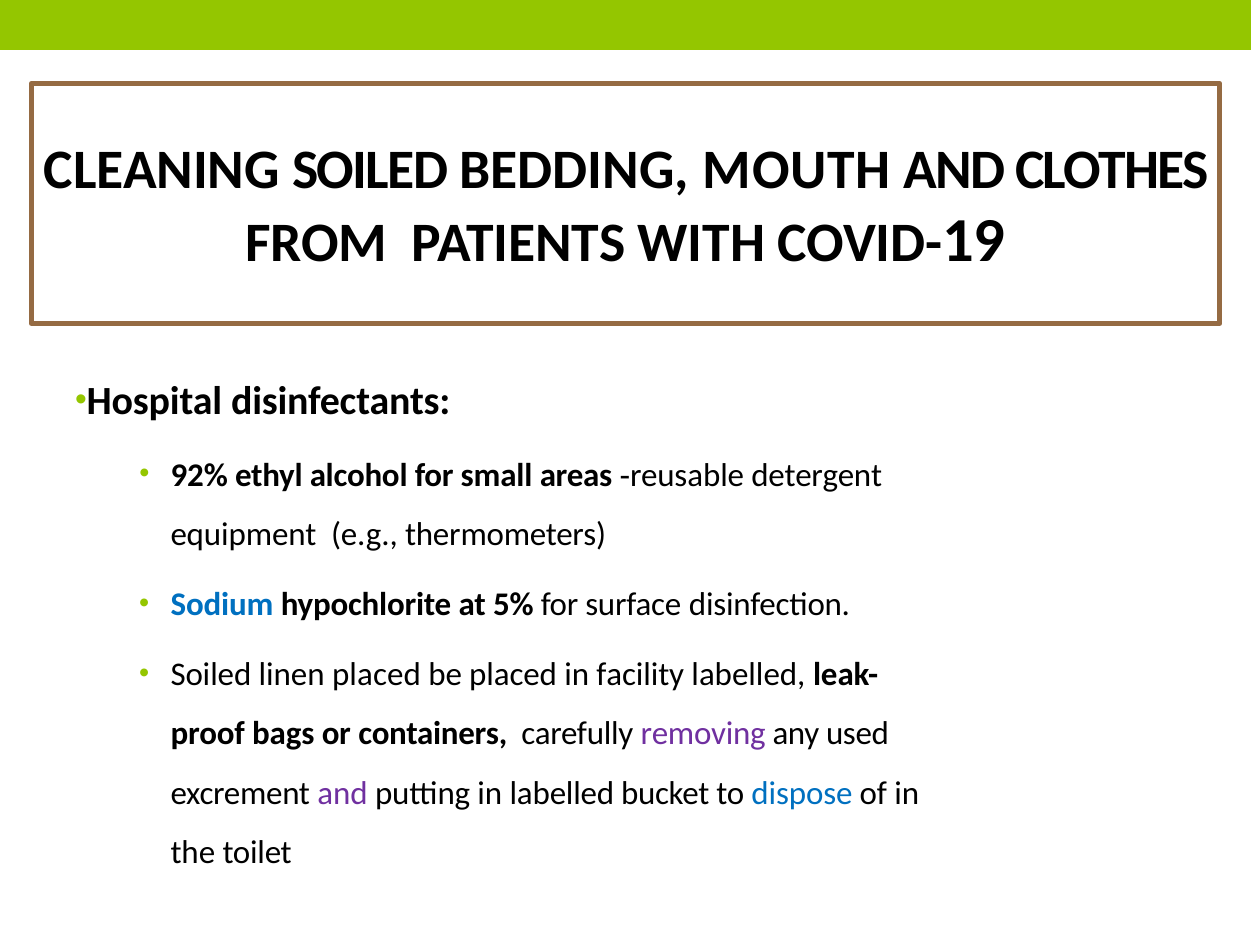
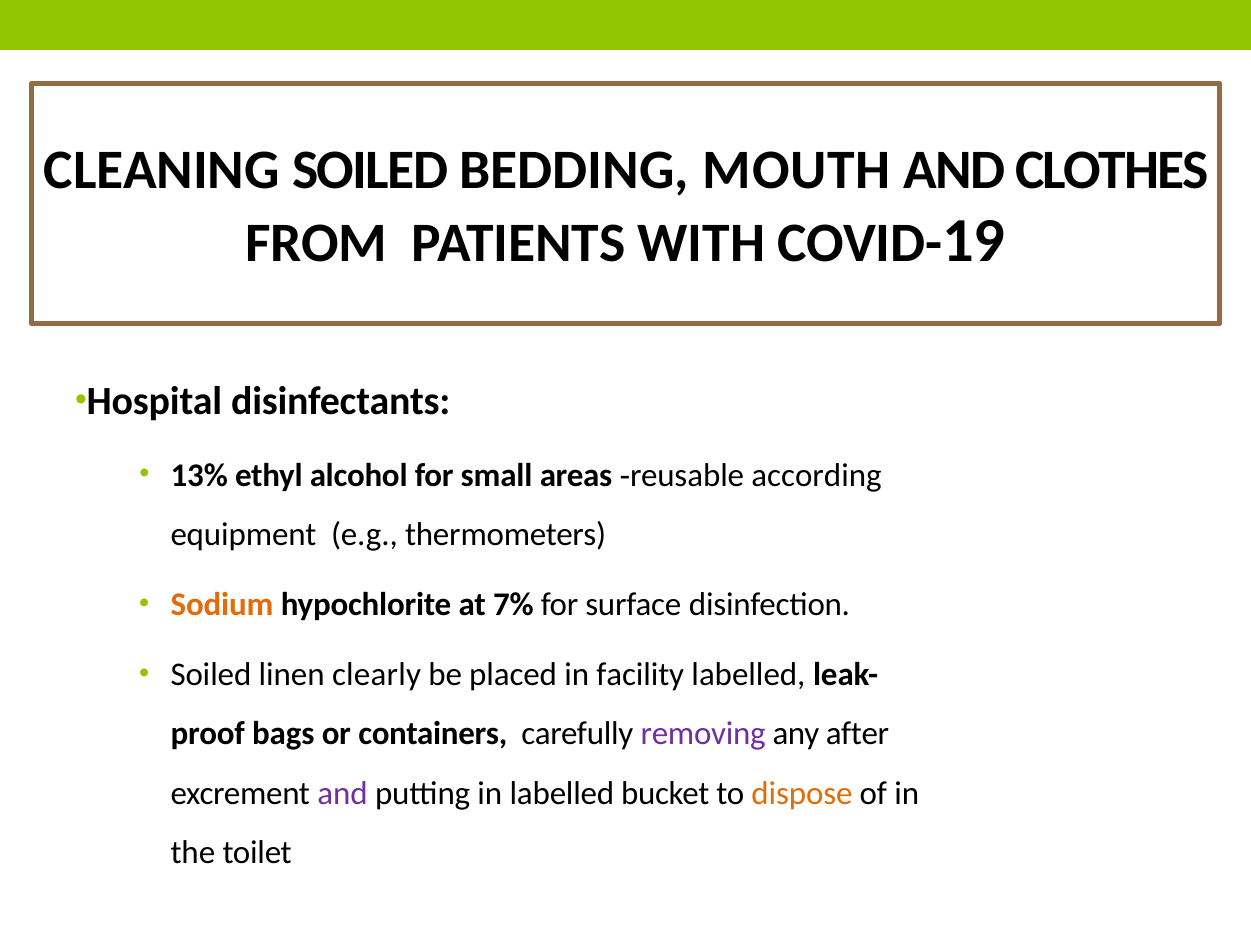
92%: 92% -> 13%
detergent: detergent -> according
Sodium colour: blue -> orange
5%: 5% -> 7%
linen placed: placed -> clearly
used: used -> after
dispose colour: blue -> orange
